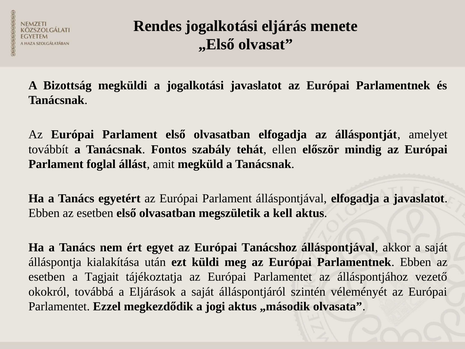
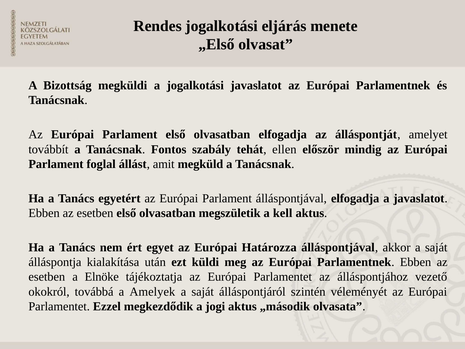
Tanácshoz: Tanácshoz -> Határozza
Tagjait: Tagjait -> Elnöke
Eljárások: Eljárások -> Amelyek
